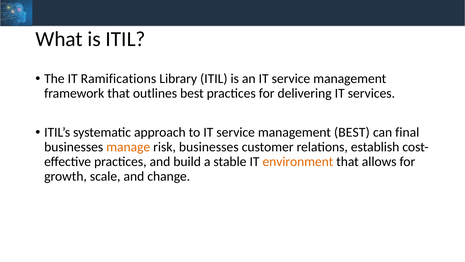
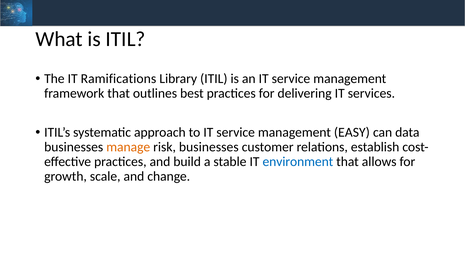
management BEST: BEST -> EASY
final: final -> data
environment colour: orange -> blue
